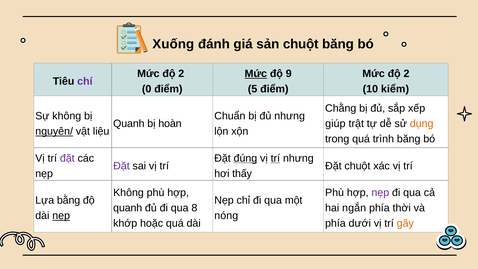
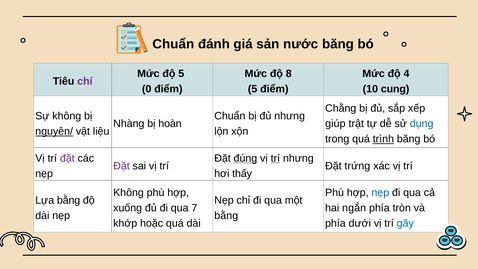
Xuống at (173, 44): Xuống -> Chuẩn
sản chuột: chuột -> nước
2 at (181, 74): 2 -> 5
Mức at (256, 74) underline: present -> none
9: 9 -> 8
2 at (406, 74): 2 -> 4
kiểm: kiểm -> cung
Quanh at (129, 124): Quanh -> Nhàng
dụng colour: orange -> blue
trình underline: none -> present
Đặt chuột: chuột -> trứng
nẹp at (380, 193) colour: purple -> blue
quanh at (128, 208): quanh -> xuống
8: 8 -> 7
thời: thời -> tròn
nẹp at (61, 216) underline: present -> none
nóng at (226, 216): nóng -> bằng
gãy colour: orange -> blue
